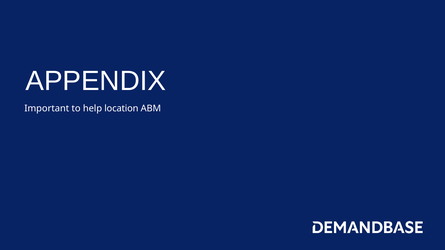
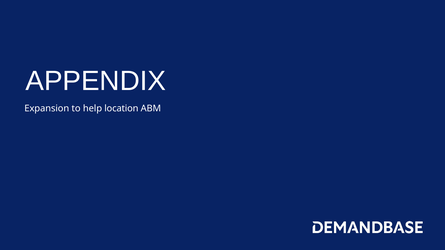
Important: Important -> Expansion
